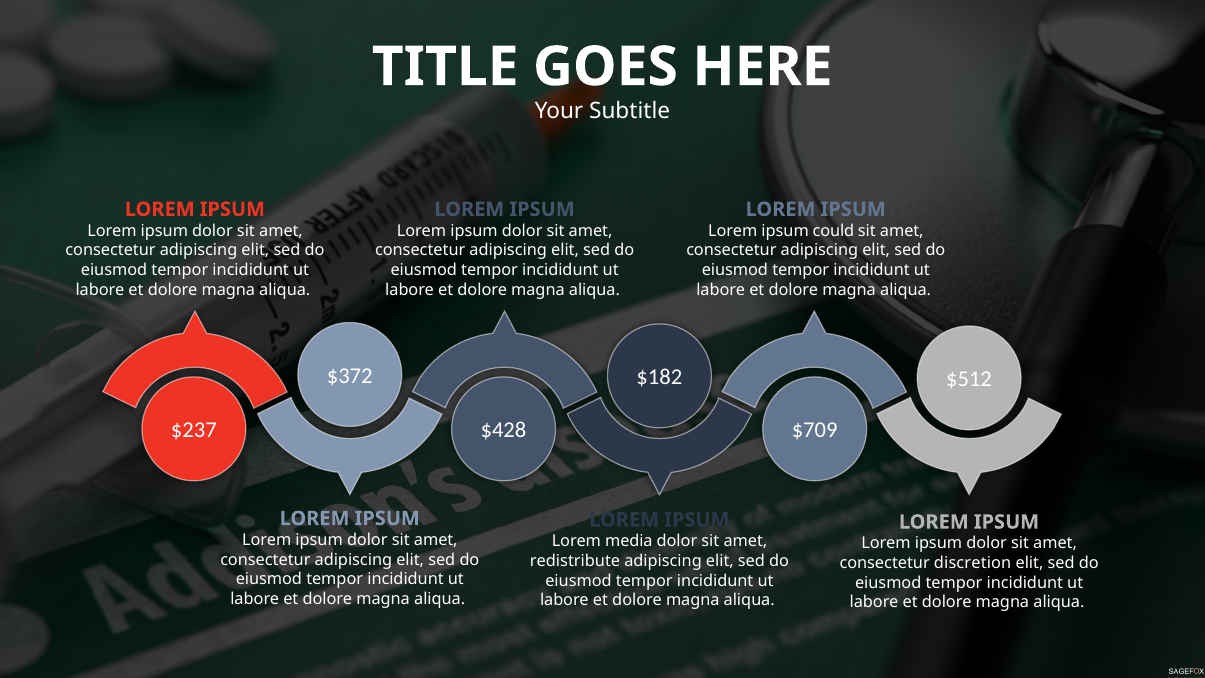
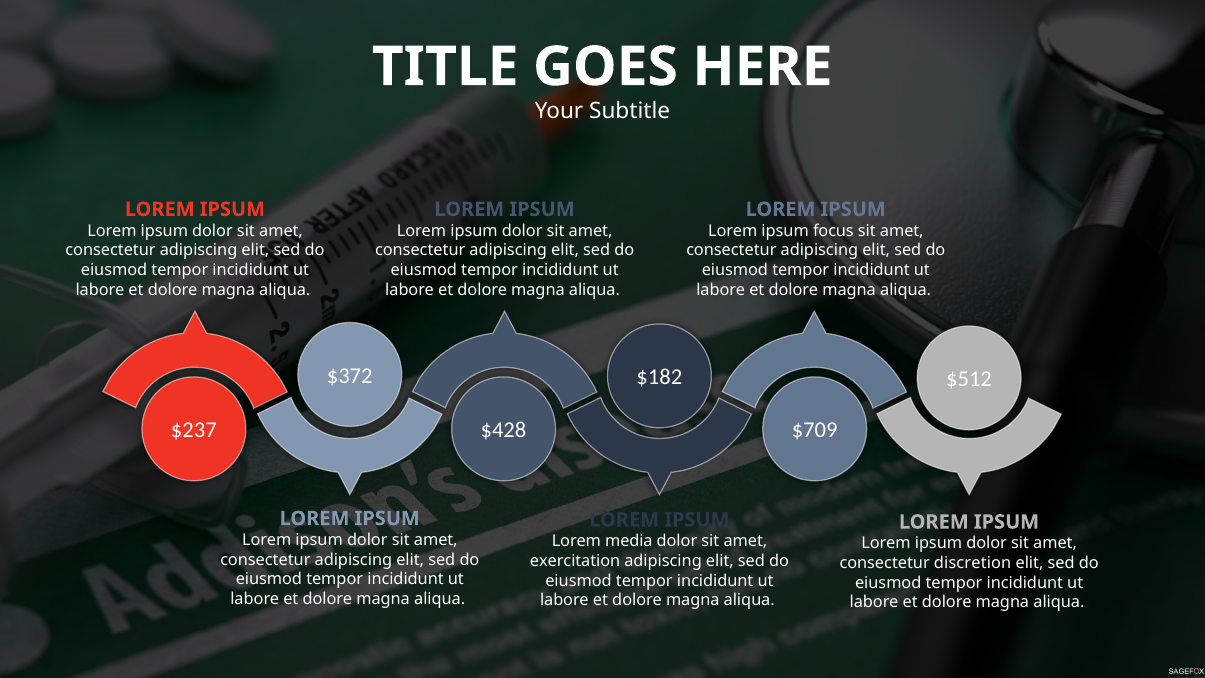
could: could -> focus
redistribute: redistribute -> exercitation
